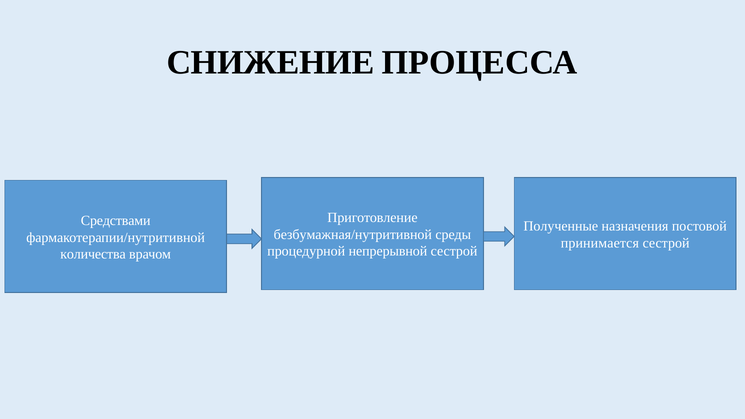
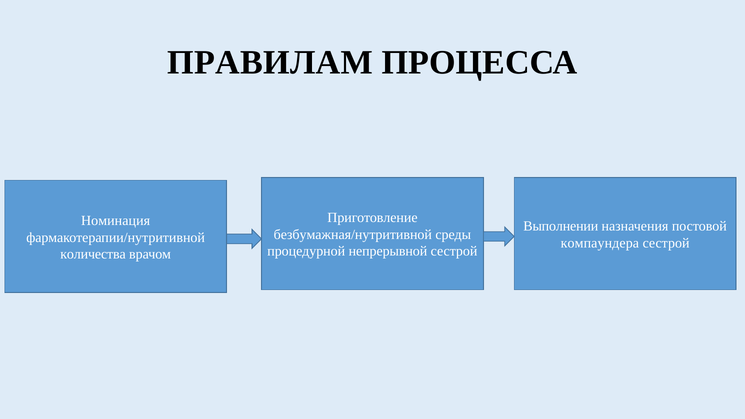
СНИЖЕНИЕ: СНИЖЕНИЕ -> ПРАВИЛАМ
Средствами: Средствами -> Номинация
Полученные: Полученные -> Выполнении
принимается: принимается -> компаундера
